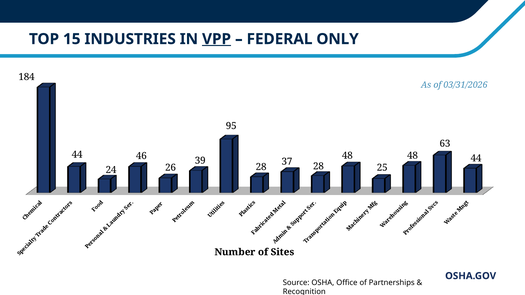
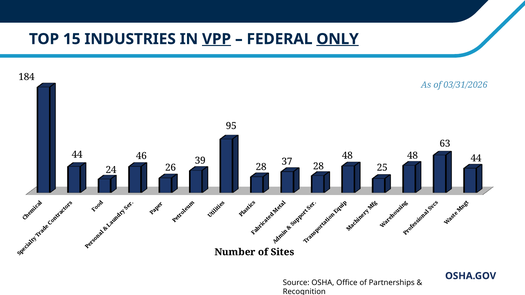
ONLY underline: none -> present
